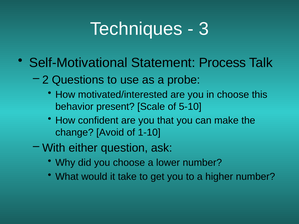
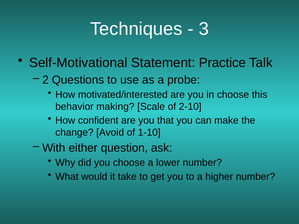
Process: Process -> Practice
present: present -> making
5-10: 5-10 -> 2-10
